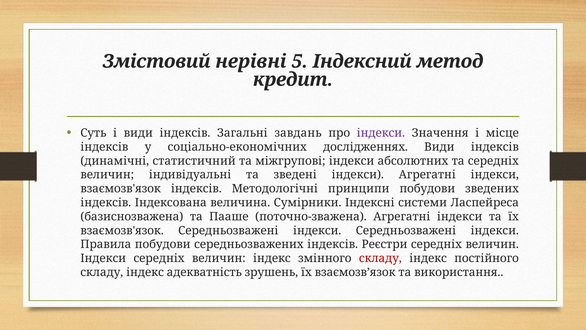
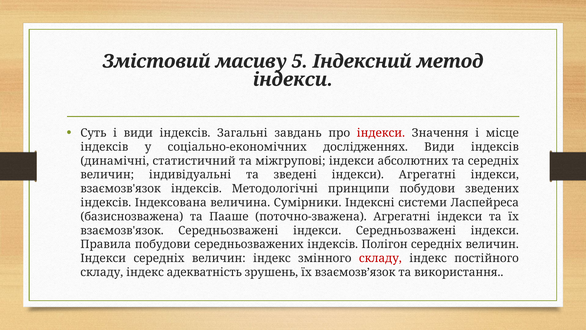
нерівні: нерівні -> масиву
кредит at (293, 79): кредит -> індекси
індекси at (381, 133) colour: purple -> red
Реєстри: Реєстри -> Полігон
